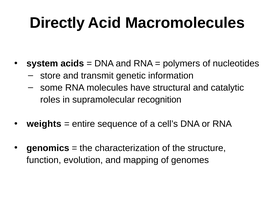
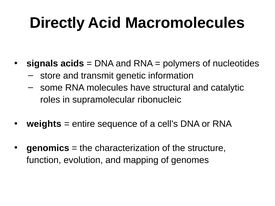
system: system -> signals
recognition: recognition -> ribonucleic
